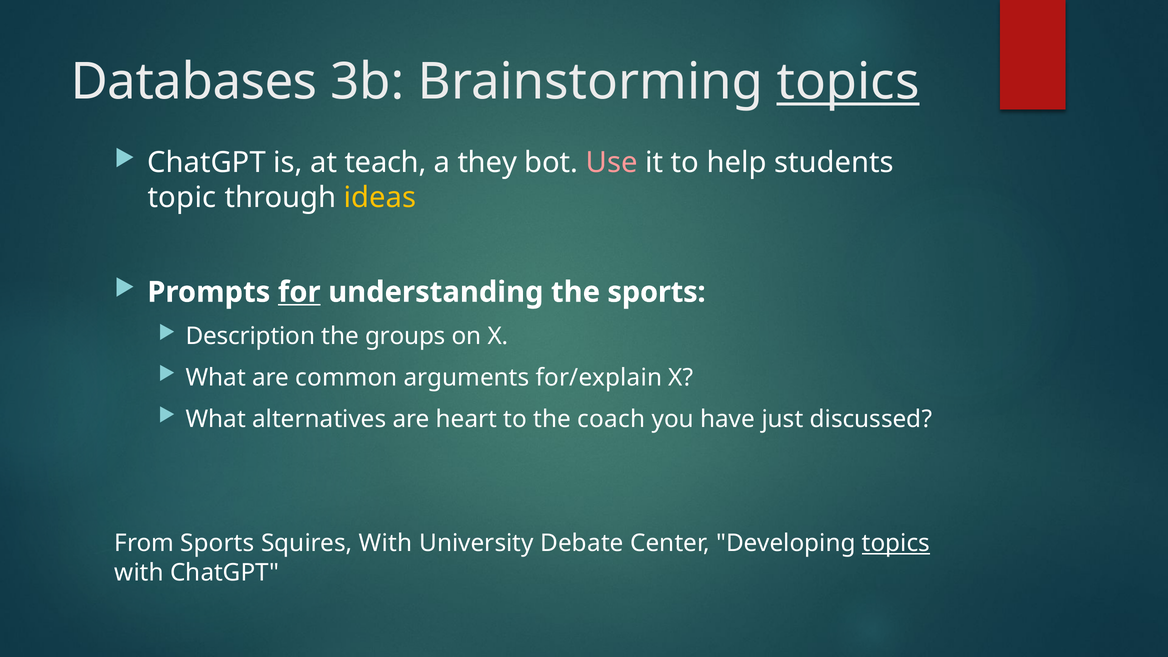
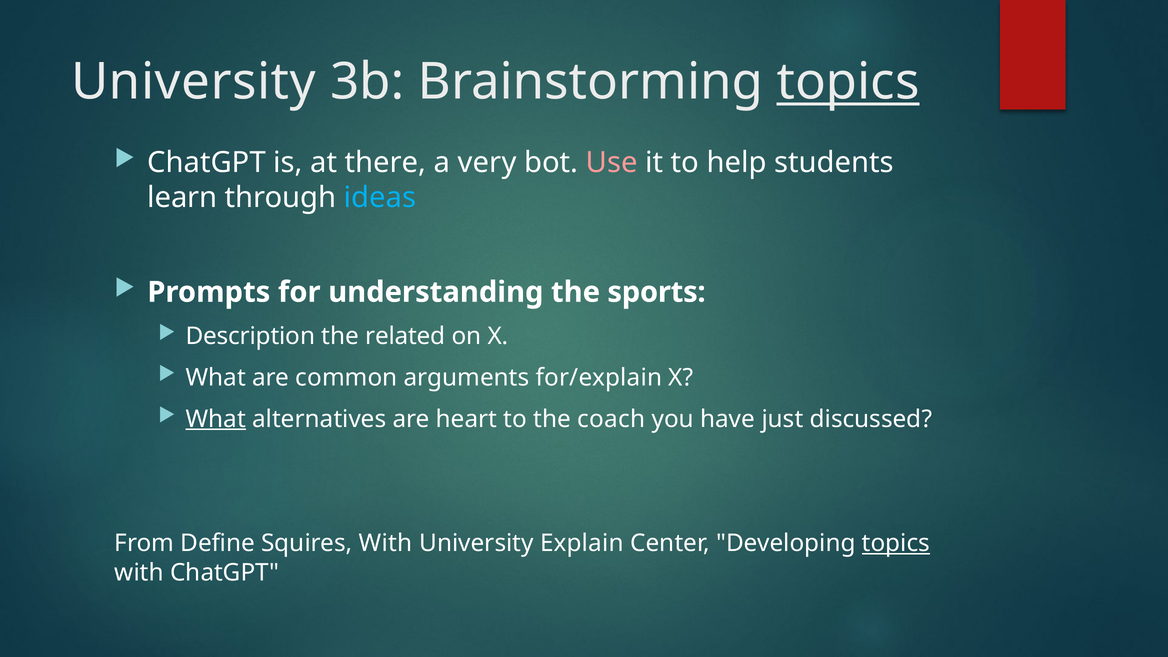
Databases at (194, 82): Databases -> University
teach: teach -> there
they: they -> very
topic: topic -> learn
ideas colour: yellow -> light blue
for underline: present -> none
groups: groups -> related
What at (216, 419) underline: none -> present
From Sports: Sports -> Define
Debate: Debate -> Explain
